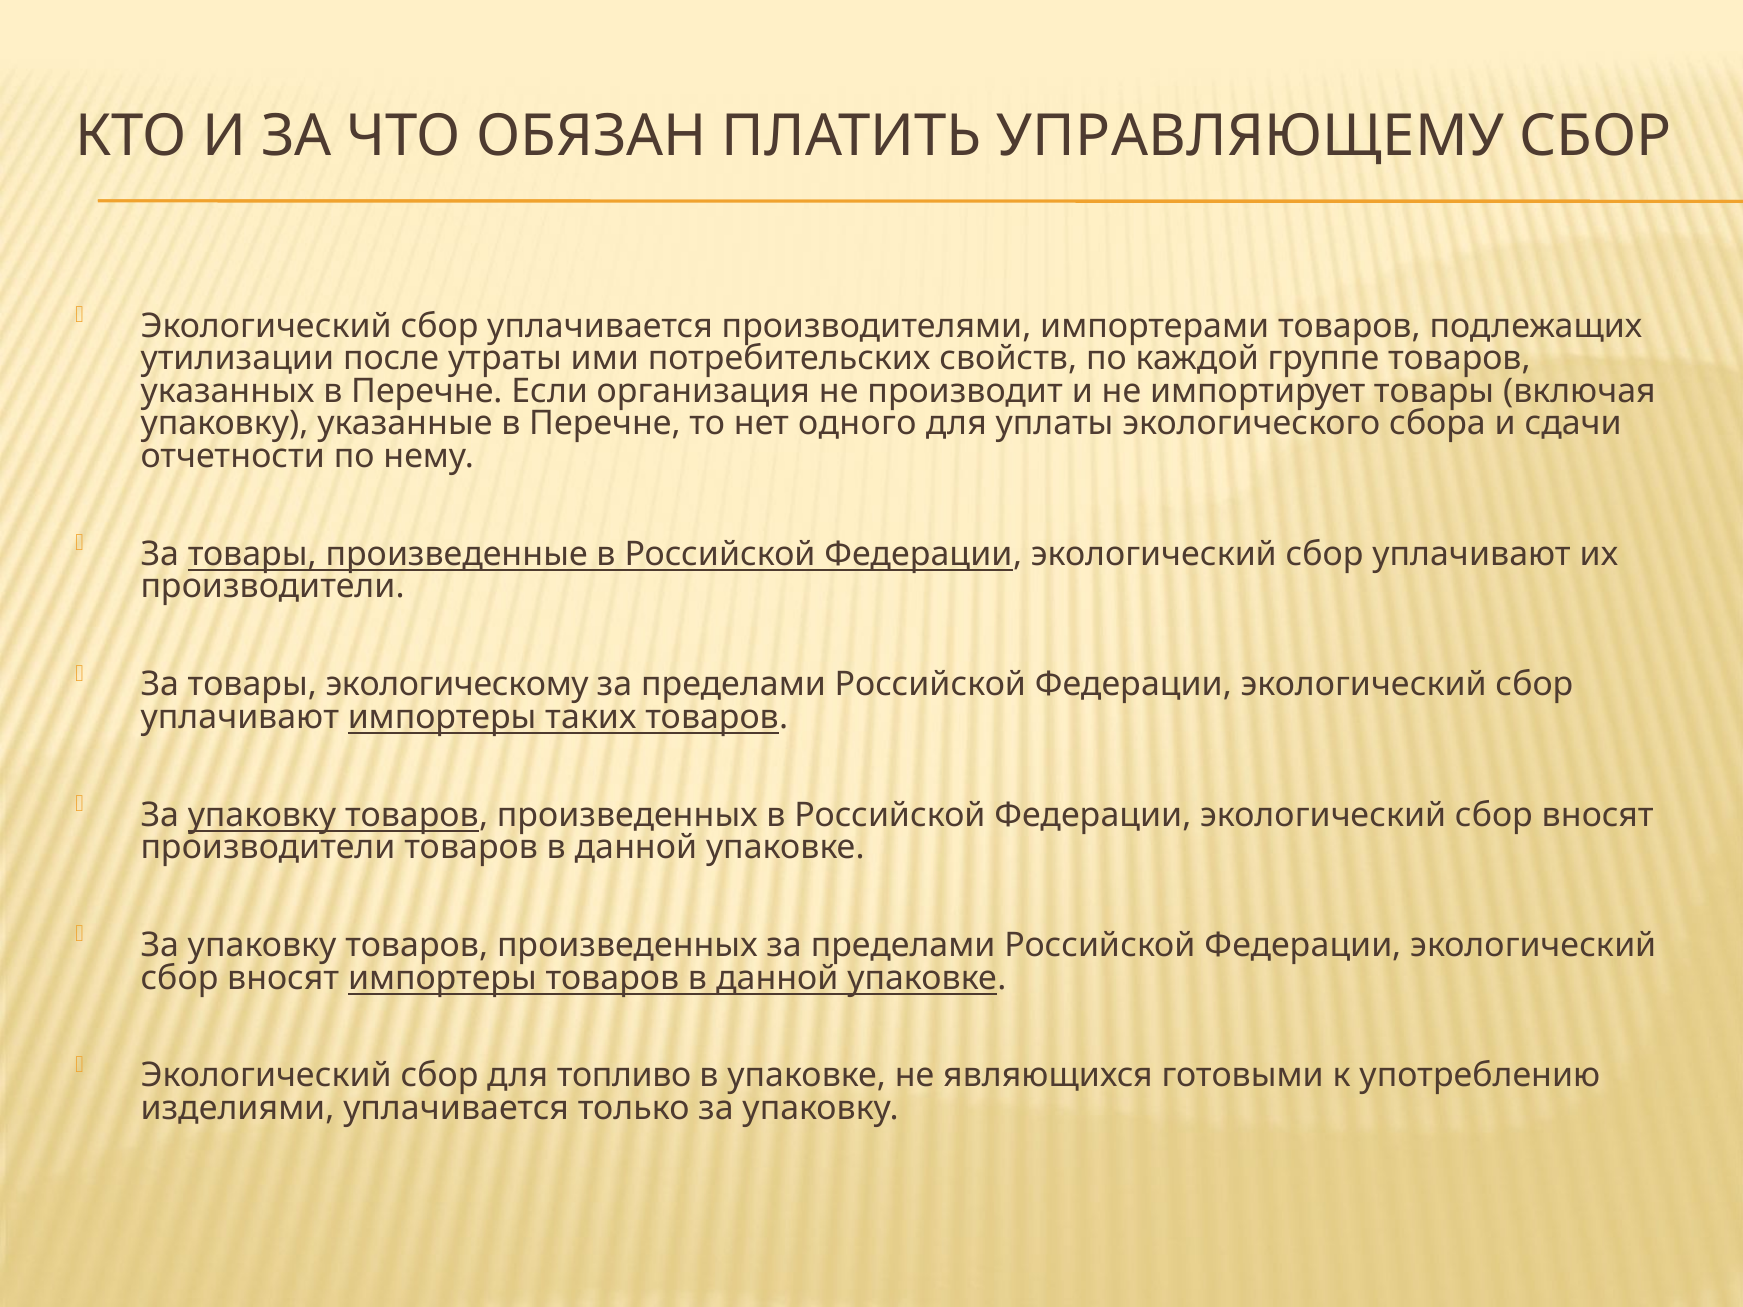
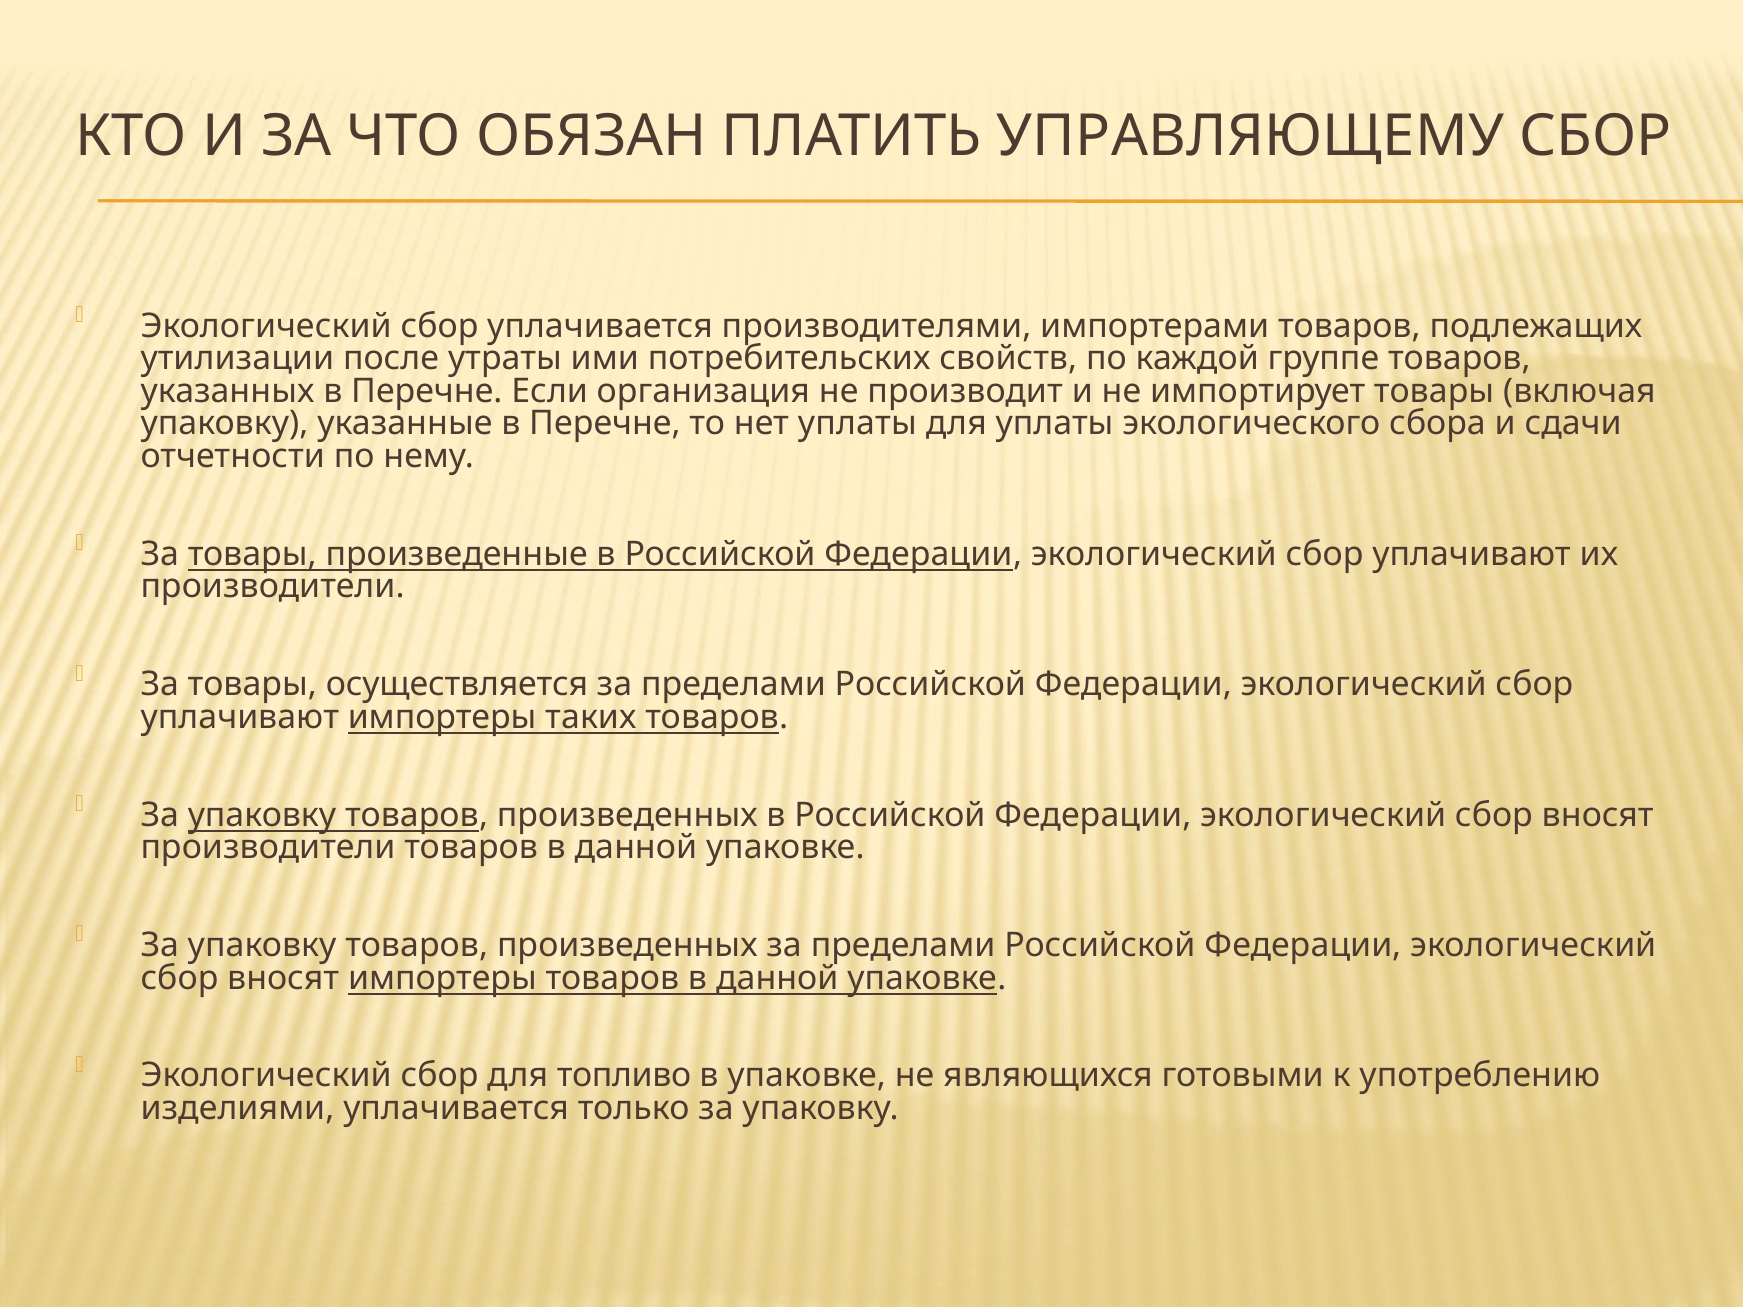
нет одного: одного -> уплаты
экологическому: экологическому -> осуществляется
